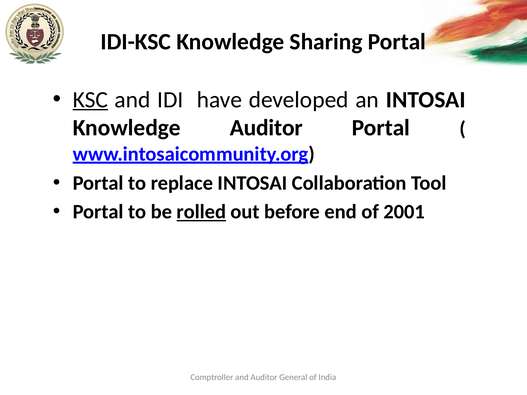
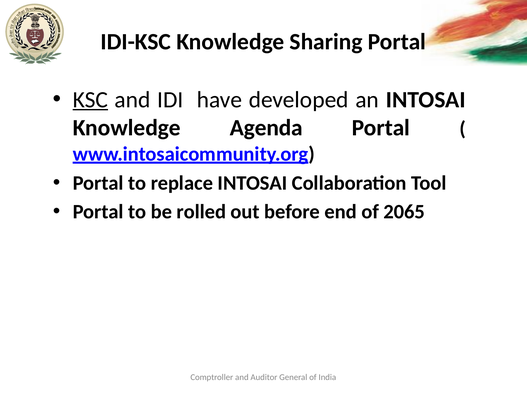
Knowledge Auditor: Auditor -> Agenda
rolled underline: present -> none
2001: 2001 -> 2065
